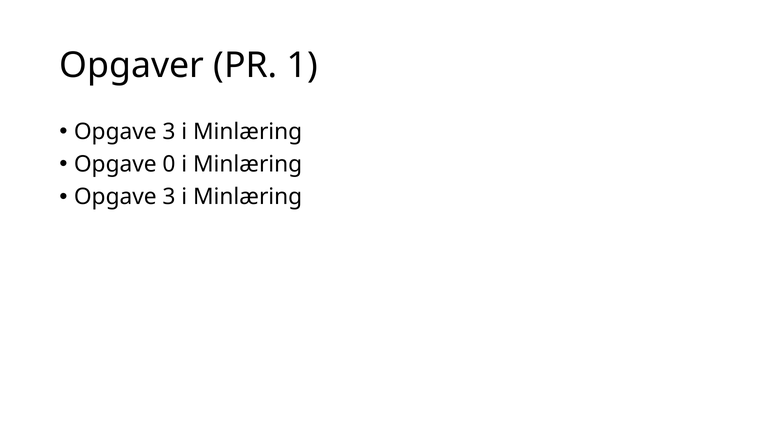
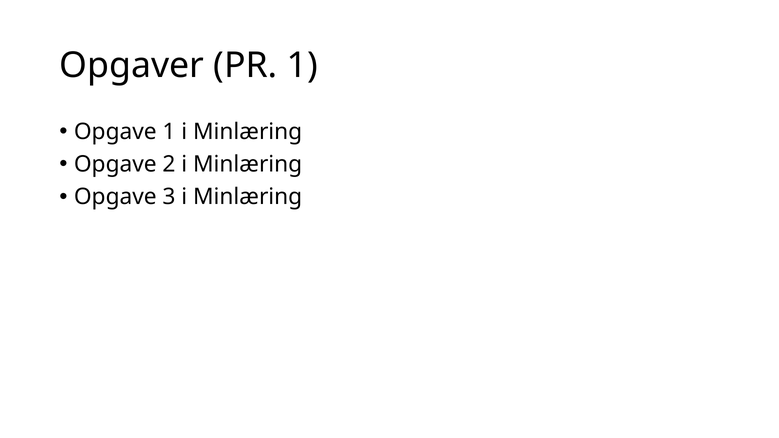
3 at (169, 132): 3 -> 1
0: 0 -> 2
